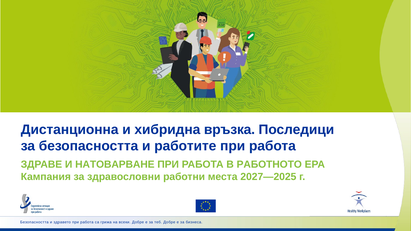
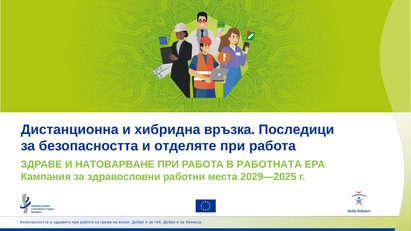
работите: работите -> отделяте
РАБОТНОТО: РАБОТНОТО -> РАБОТНАТА
2027—2025: 2027—2025 -> 2029—2025
